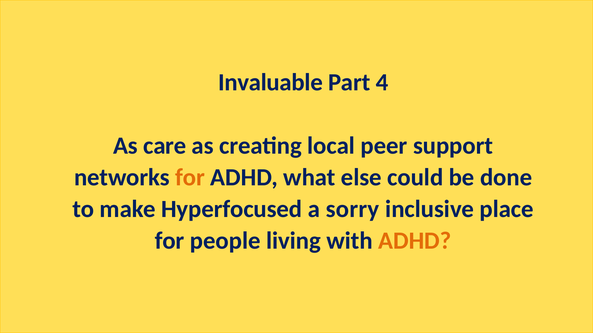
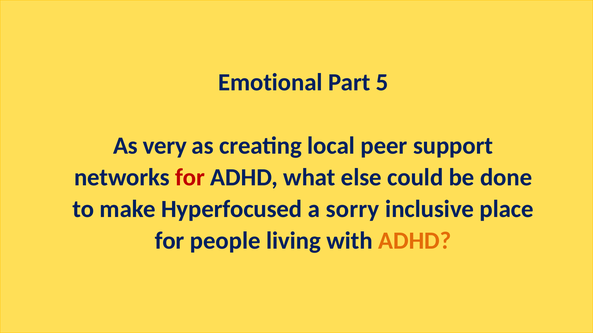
Invaluable: Invaluable -> Emotional
4: 4 -> 5
care: care -> very
for at (190, 178) colour: orange -> red
